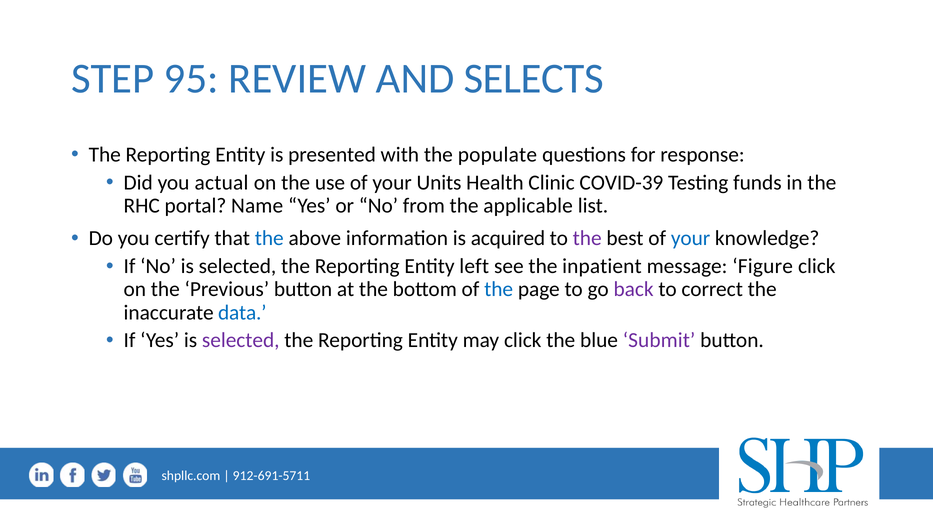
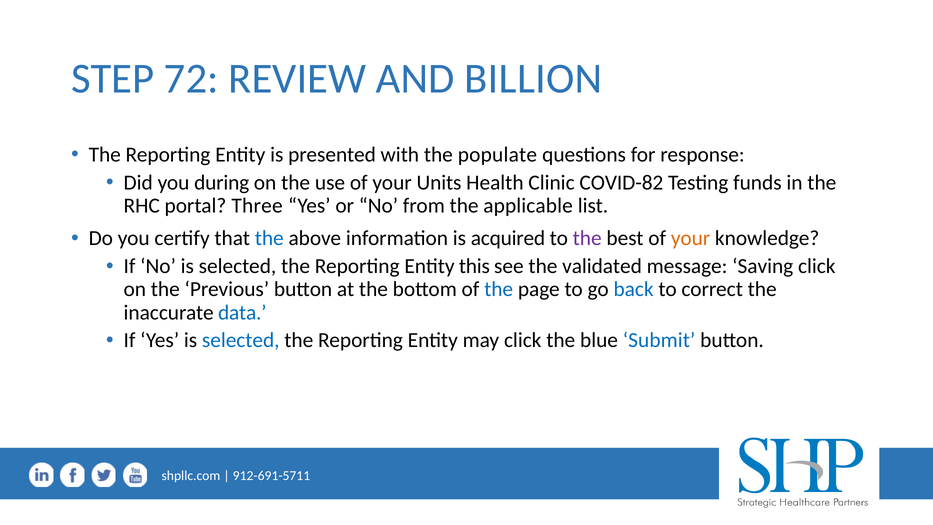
95: 95 -> 72
SELECTS: SELECTS -> BILLION
actual: actual -> during
COVID-39: COVID-39 -> COVID-82
Name: Name -> Three
your at (691, 238) colour: blue -> orange
left: left -> this
inpatient: inpatient -> validated
Figure: Figure -> Saving
back colour: purple -> blue
selected at (241, 340) colour: purple -> blue
Submit colour: purple -> blue
